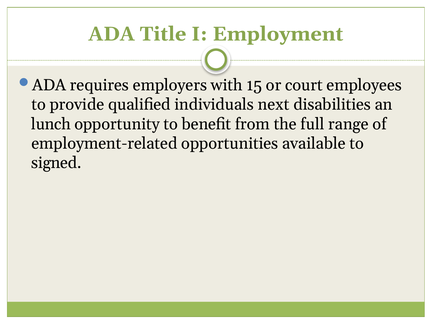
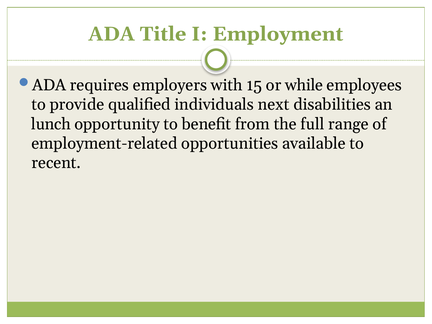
court: court -> while
signed: signed -> recent
